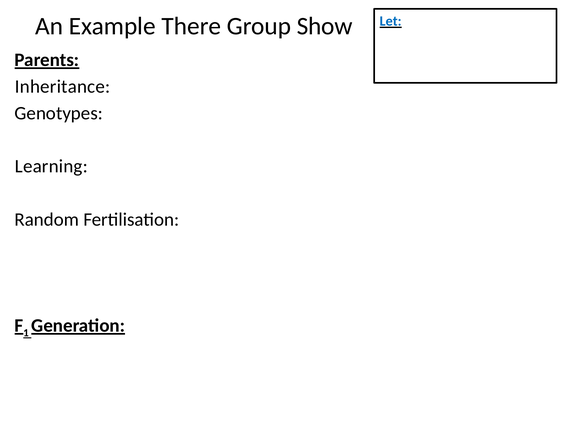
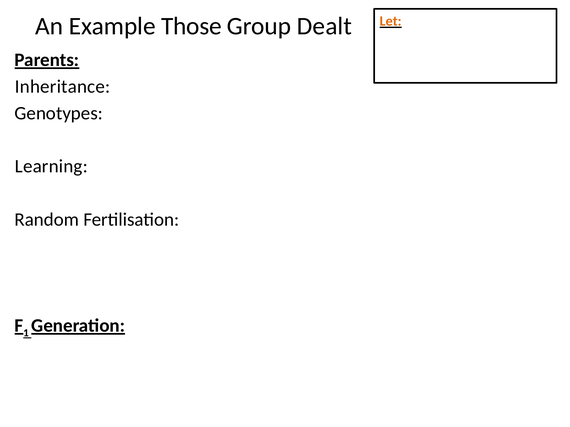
Let colour: blue -> orange
There: There -> Those
Show: Show -> Dealt
